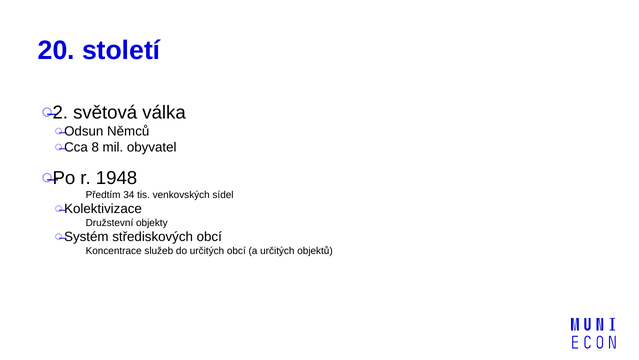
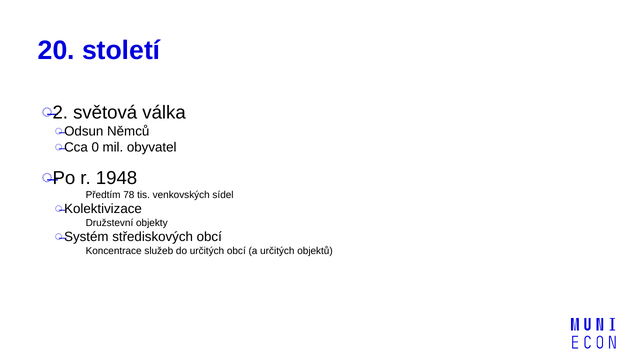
8: 8 -> 0
34: 34 -> 78
